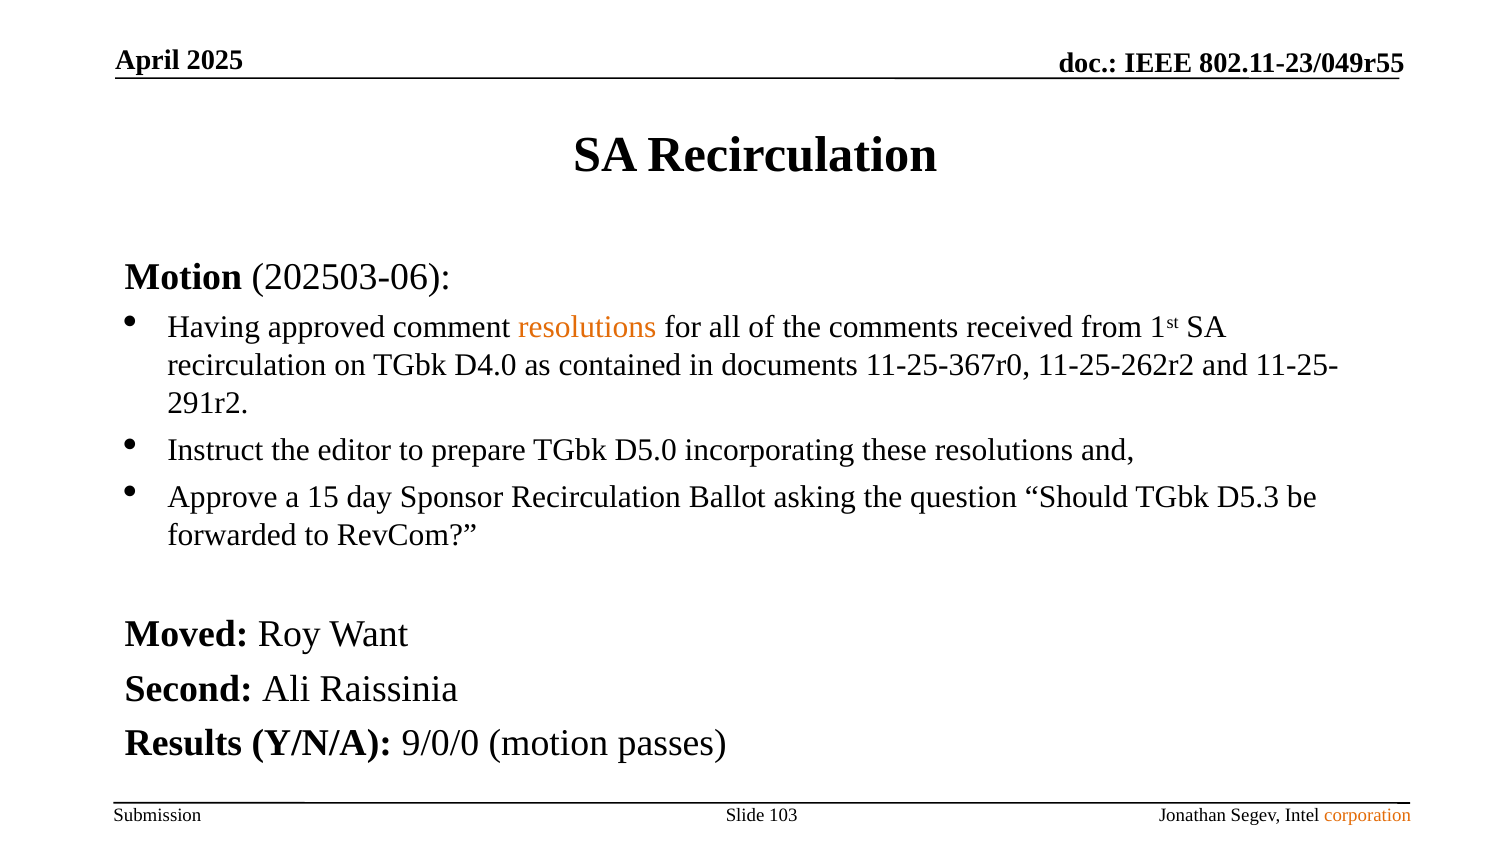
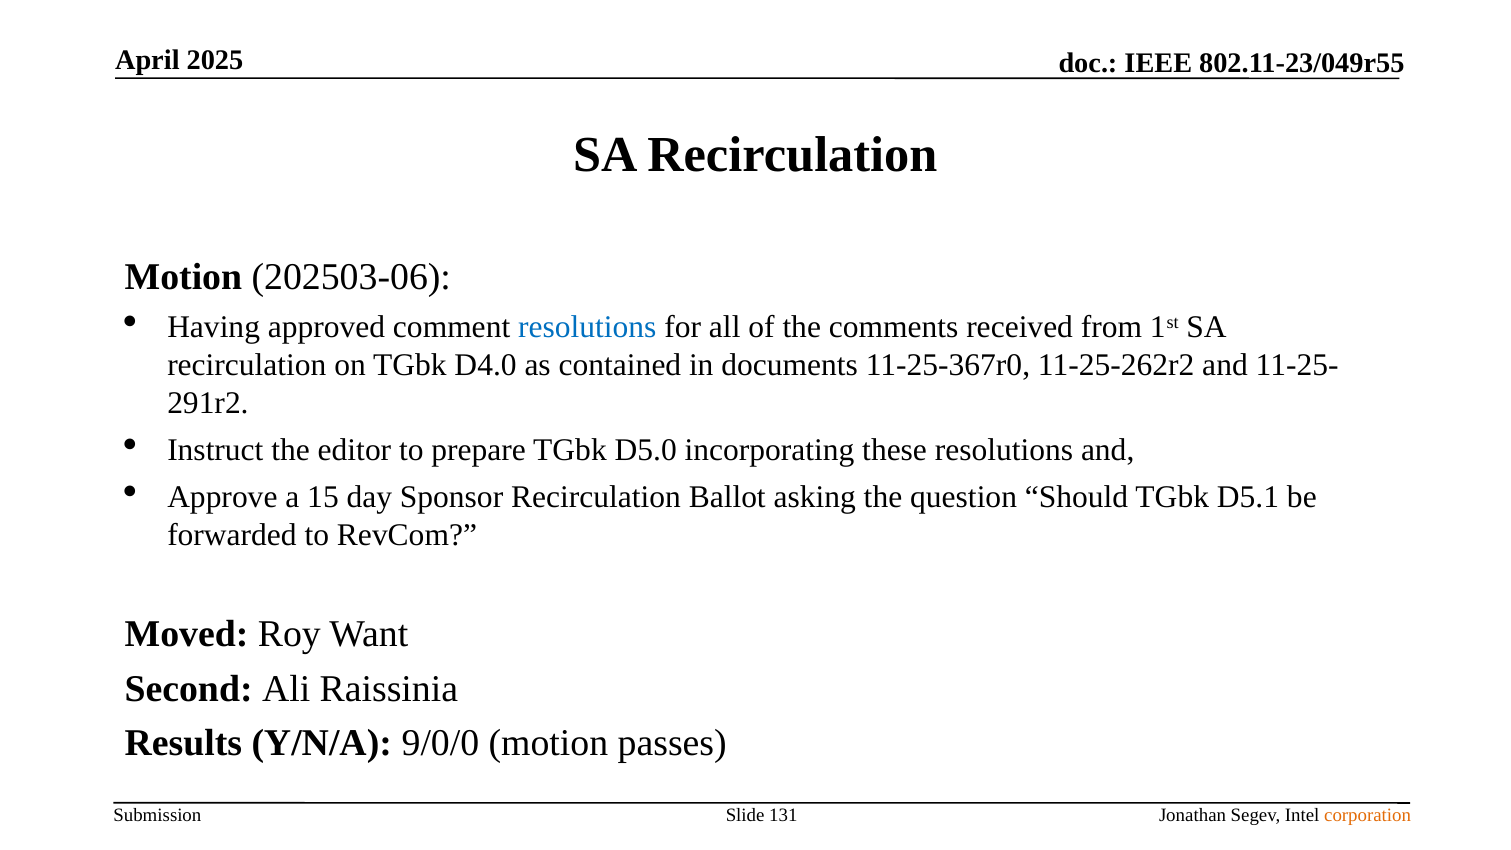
resolutions at (587, 327) colour: orange -> blue
D5.3: D5.3 -> D5.1
103: 103 -> 131
